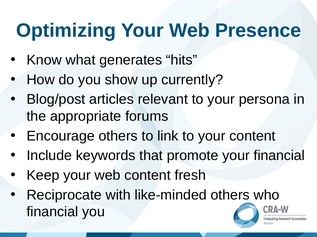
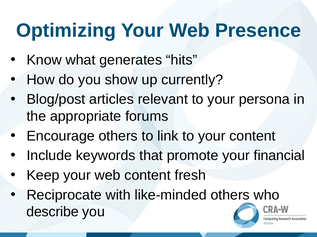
financial at (52, 212): financial -> describe
